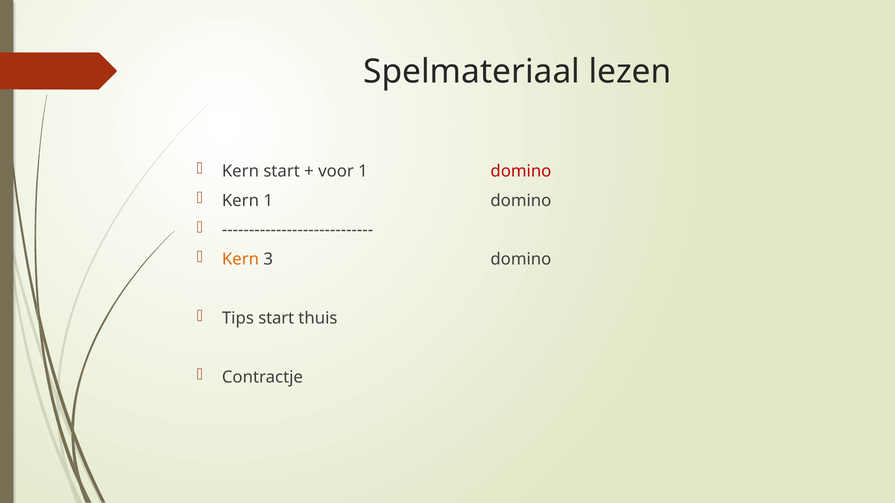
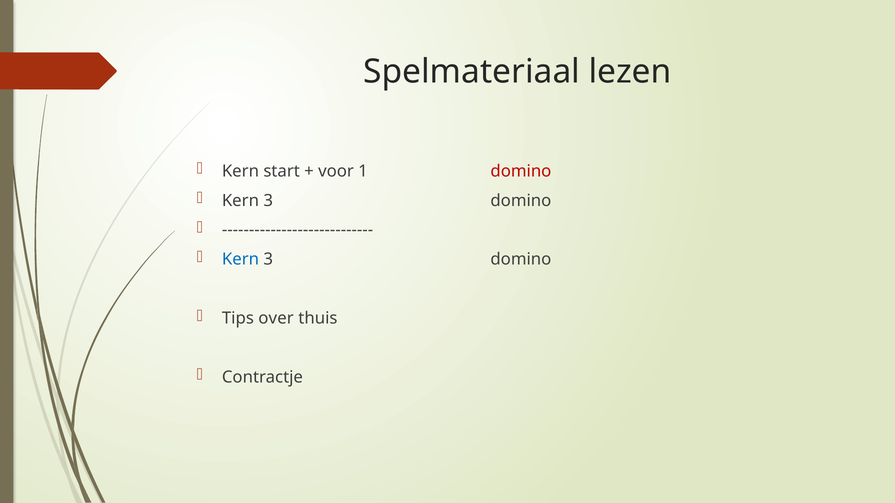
1 at (268, 201): 1 -> 3
Kern at (241, 260) colour: orange -> blue
Tips start: start -> over
